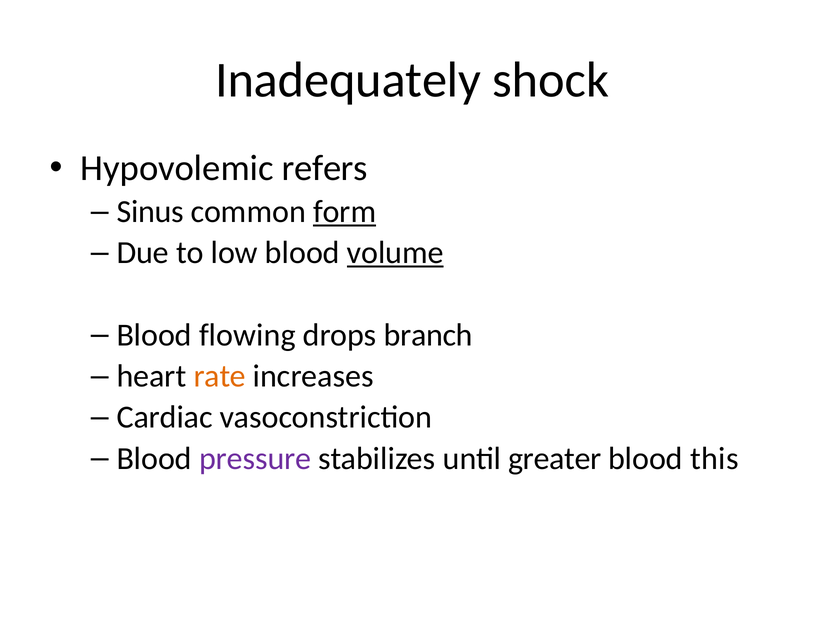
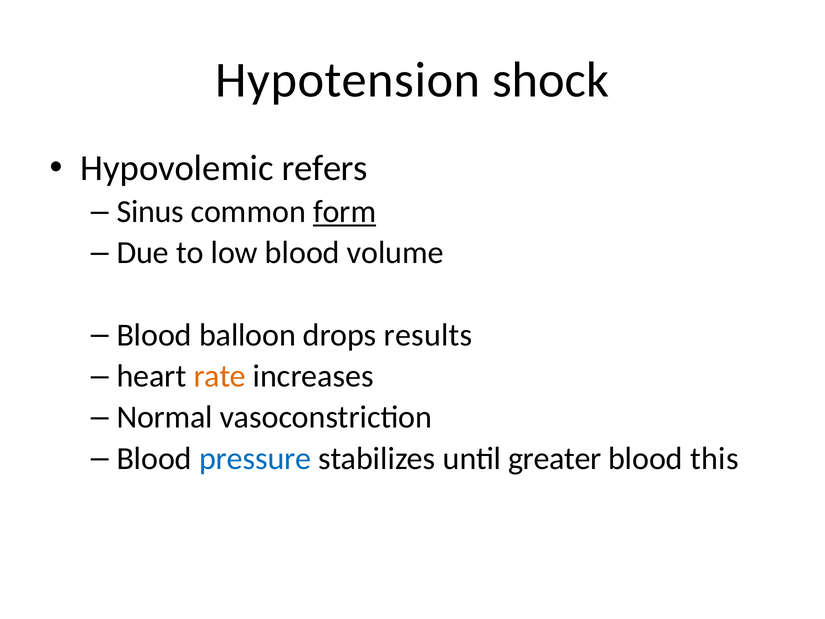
Inadequately: Inadequately -> Hypotension
volume underline: present -> none
flowing: flowing -> balloon
branch: branch -> results
Cardiac: Cardiac -> Normal
pressure colour: purple -> blue
